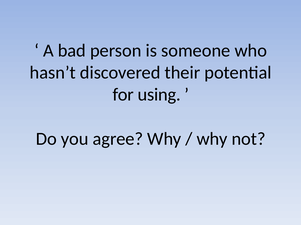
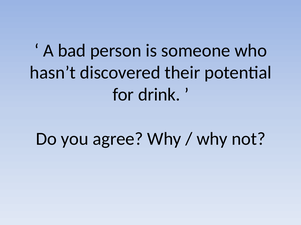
using: using -> drink
